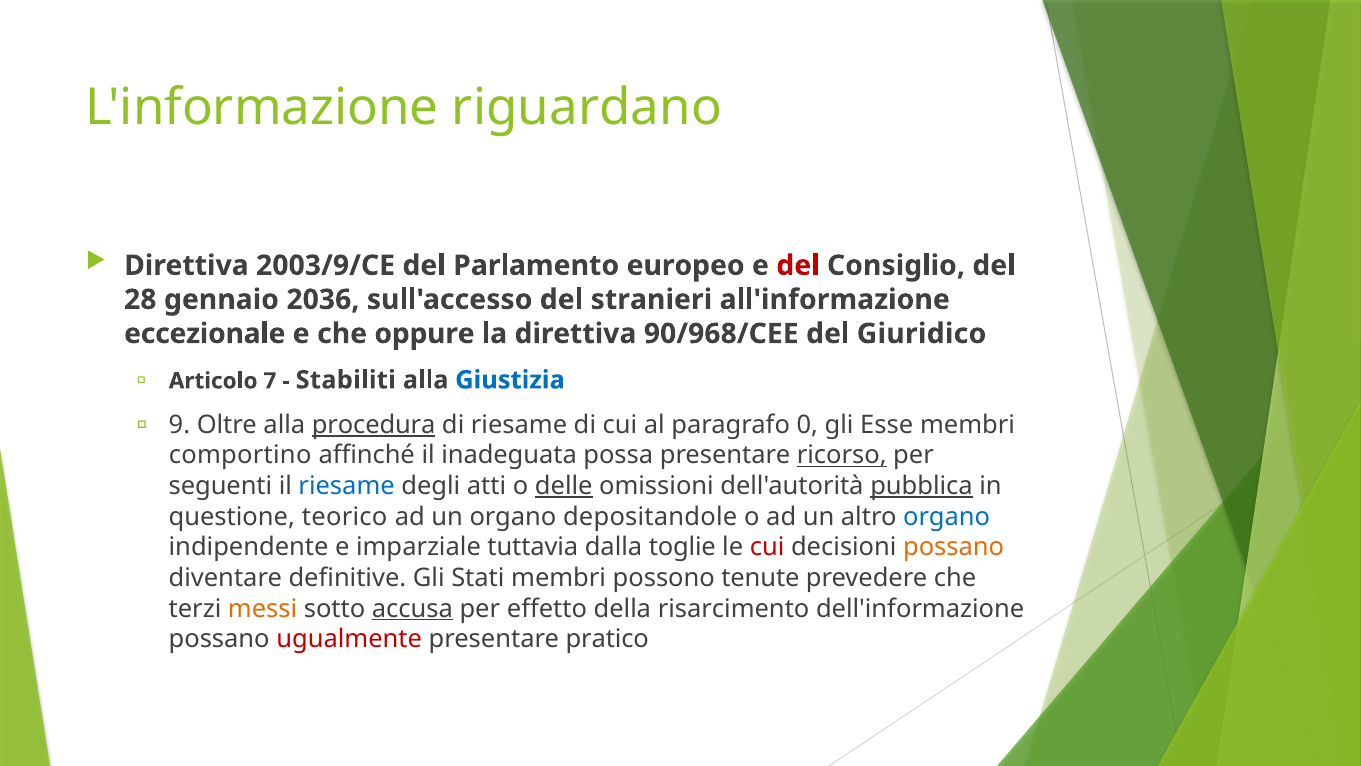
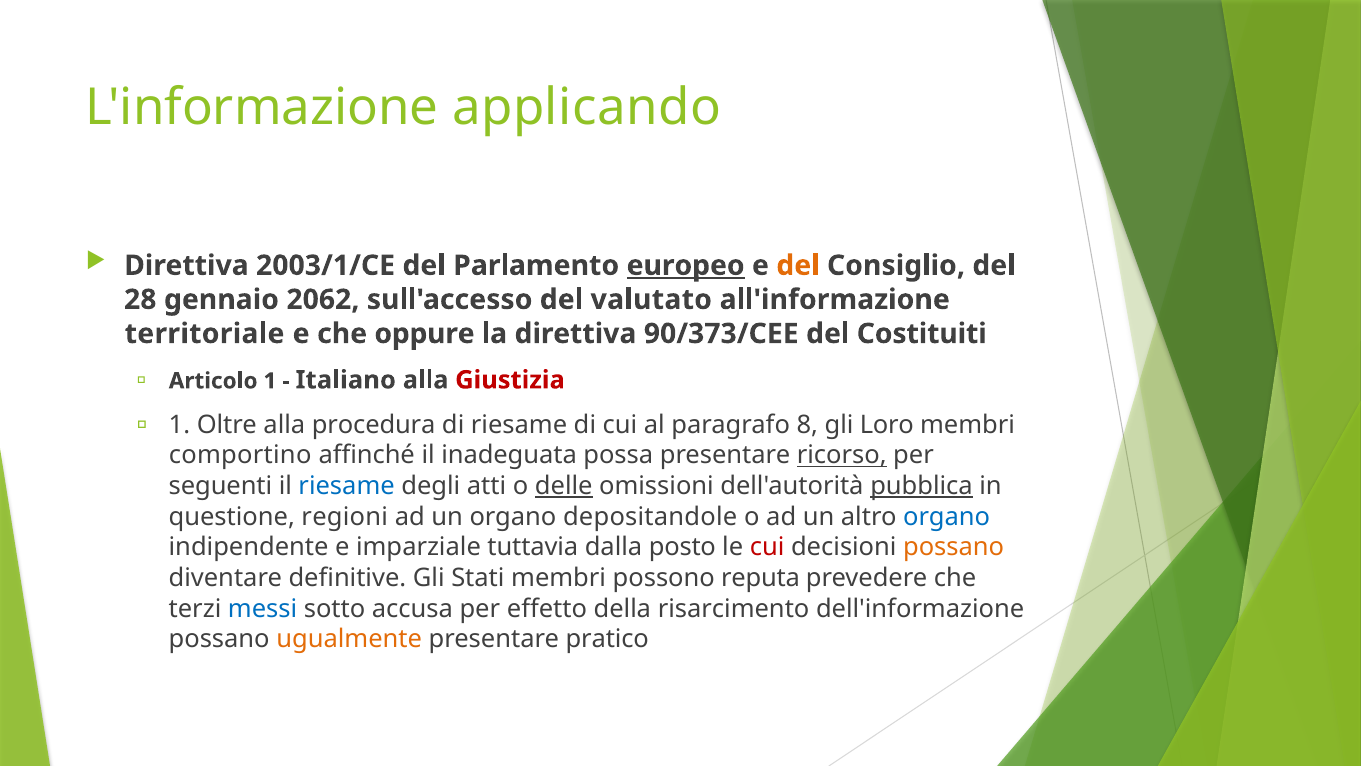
riguardano: riguardano -> applicando
2003/9/CE: 2003/9/CE -> 2003/1/CE
europeo underline: none -> present
del at (798, 265) colour: red -> orange
2036: 2036 -> 2062
stranieri: stranieri -> valutato
eccezionale: eccezionale -> territoriale
90/968/CEE: 90/968/CEE -> 90/373/CEE
Giuridico: Giuridico -> Costituiti
Articolo 7: 7 -> 1
Stabiliti: Stabiliti -> Italiano
Giustizia colour: blue -> red
9 at (179, 425): 9 -> 1
procedura underline: present -> none
0: 0 -> 8
Esse: Esse -> Loro
teorico: teorico -> regioni
toglie: toglie -> posto
tenute: tenute -> reputa
messi colour: orange -> blue
accusa underline: present -> none
ugualmente colour: red -> orange
